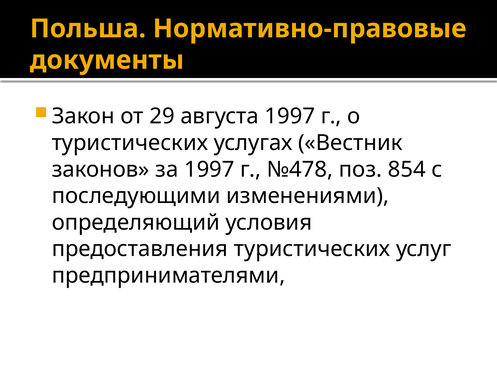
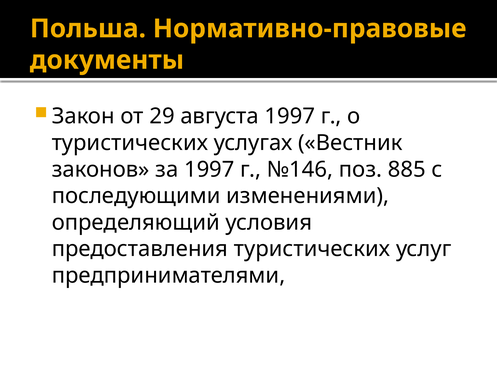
№478: №478 -> №146
854: 854 -> 885
